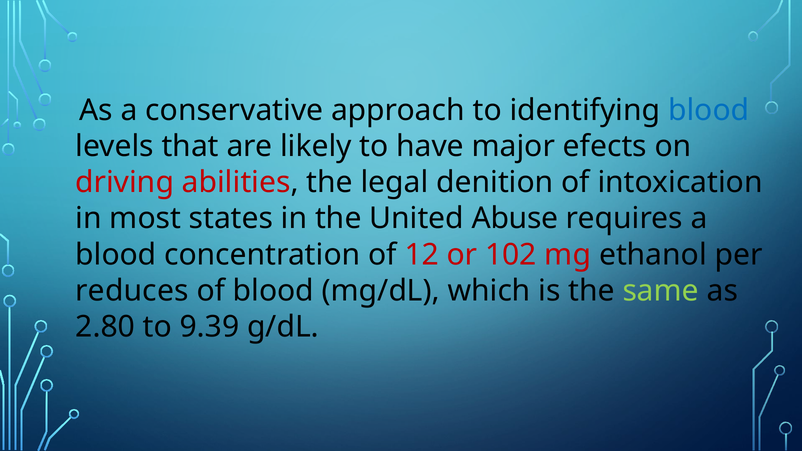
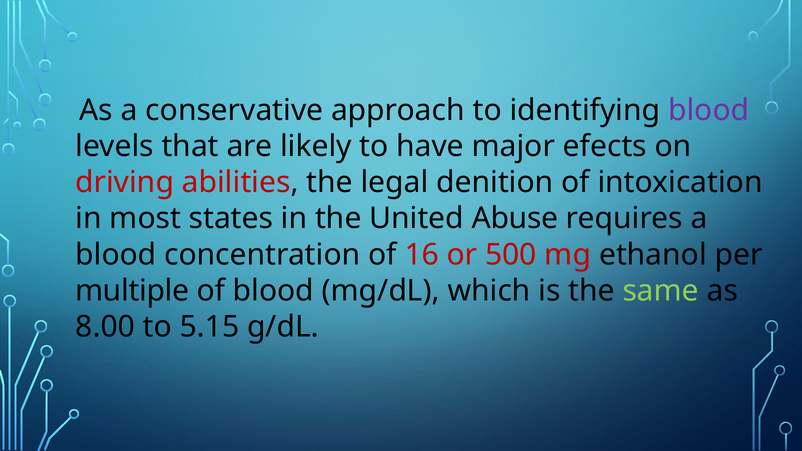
blood at (709, 110) colour: blue -> purple
12: 12 -> 16
102: 102 -> 500
reduces: reduces -> multiple
2.80: 2.80 -> 8.00
9.39: 9.39 -> 5.15
